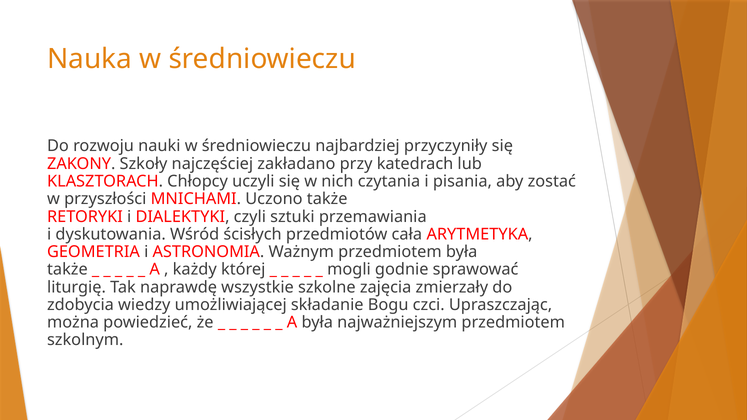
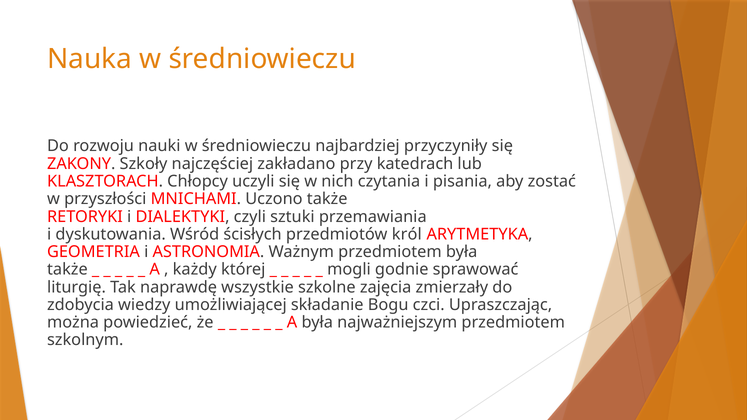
cała: cała -> król
